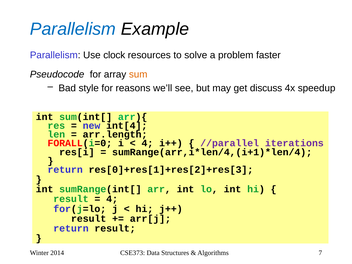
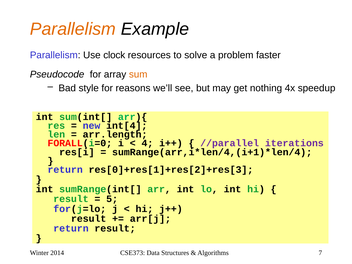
Parallelism at (73, 29) colour: blue -> orange
discuss: discuss -> nothing
4 at (112, 199): 4 -> 5
